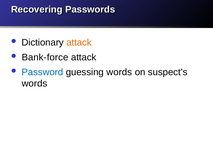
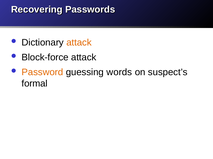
Bank-force: Bank-force -> Block-force
Password colour: blue -> orange
words at (34, 84): words -> formal
